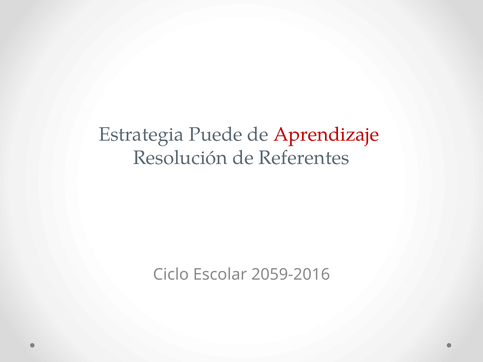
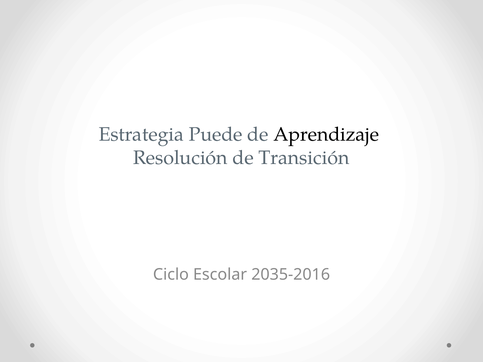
Aprendizaje colour: red -> black
Referentes: Referentes -> Transición
2059-2016: 2059-2016 -> 2035-2016
